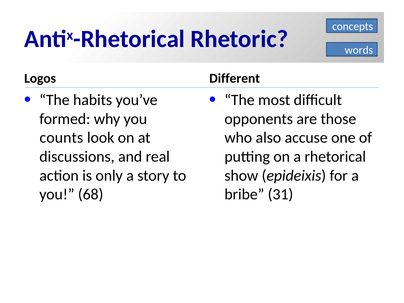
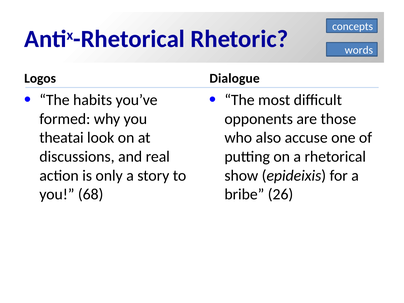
Different: Different -> Dialogue
counts: counts -> theatai
31: 31 -> 26
